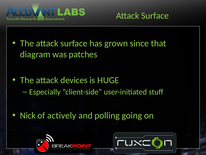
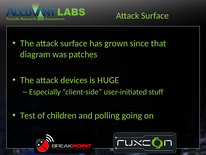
Nick: Nick -> Test
actively: actively -> children
